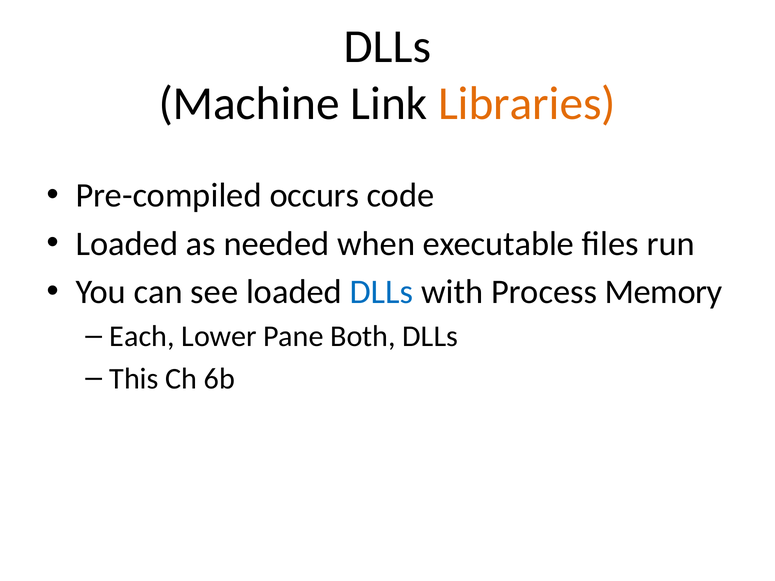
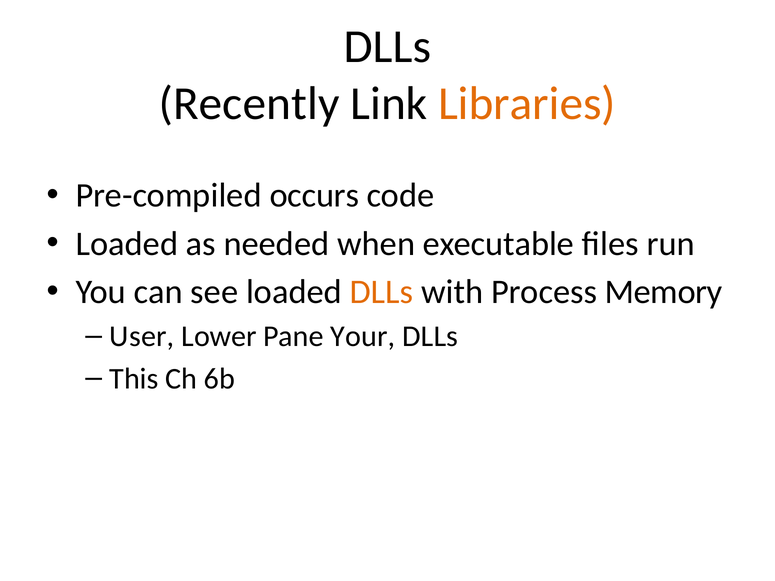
Machine: Machine -> Recently
DLLs at (382, 292) colour: blue -> orange
Each: Each -> User
Both: Both -> Your
